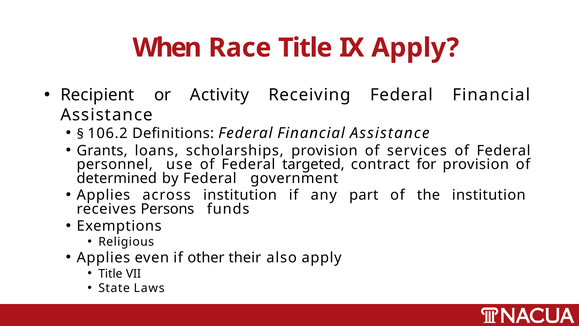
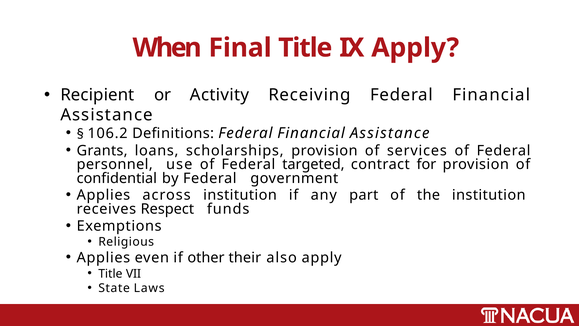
Race: Race -> Final
determined: determined -> confidential
Persons: Persons -> Respect
